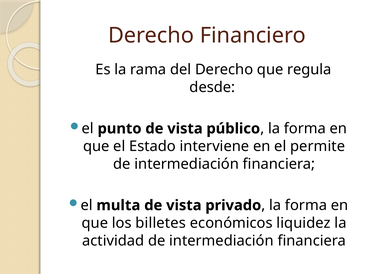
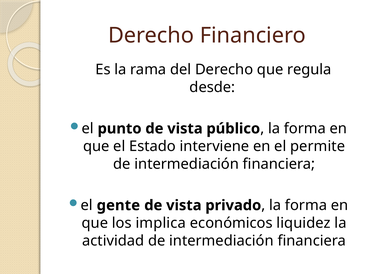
multa: multa -> gente
billetes: billetes -> implica
